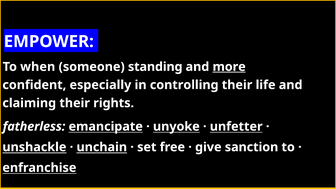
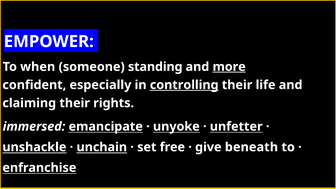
controlling underline: none -> present
fatherless: fatherless -> immersed
sanction: sanction -> beneath
